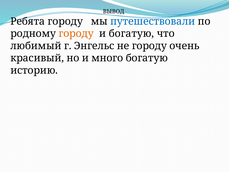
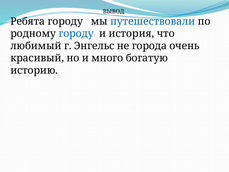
городу at (76, 34) colour: orange -> blue
и богатую: богатую -> история
не городу: городу -> города
